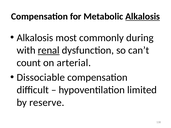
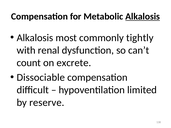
during: during -> tightly
renal underline: present -> none
arterial: arterial -> excrete
